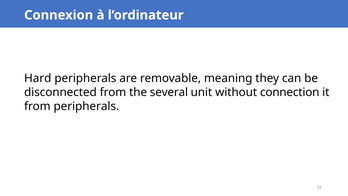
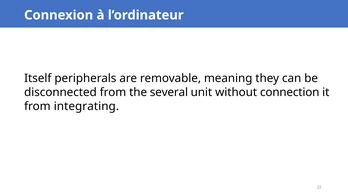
Hard: Hard -> Itself
from peripherals: peripherals -> integrating
